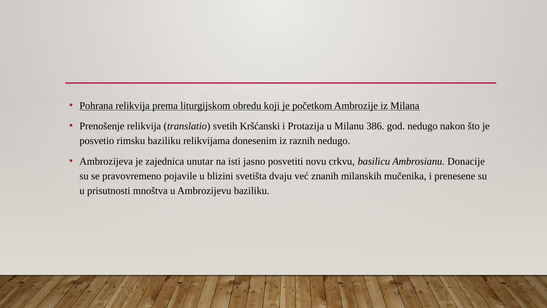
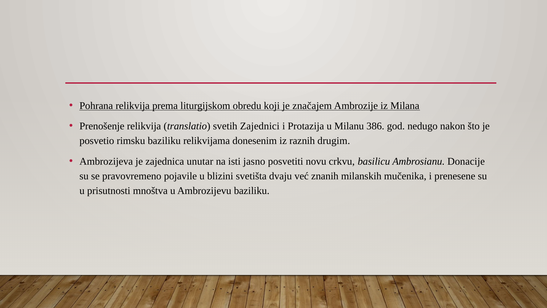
početkom: početkom -> značajem
Kršćanski: Kršćanski -> Zajednici
raznih nedugo: nedugo -> drugim
